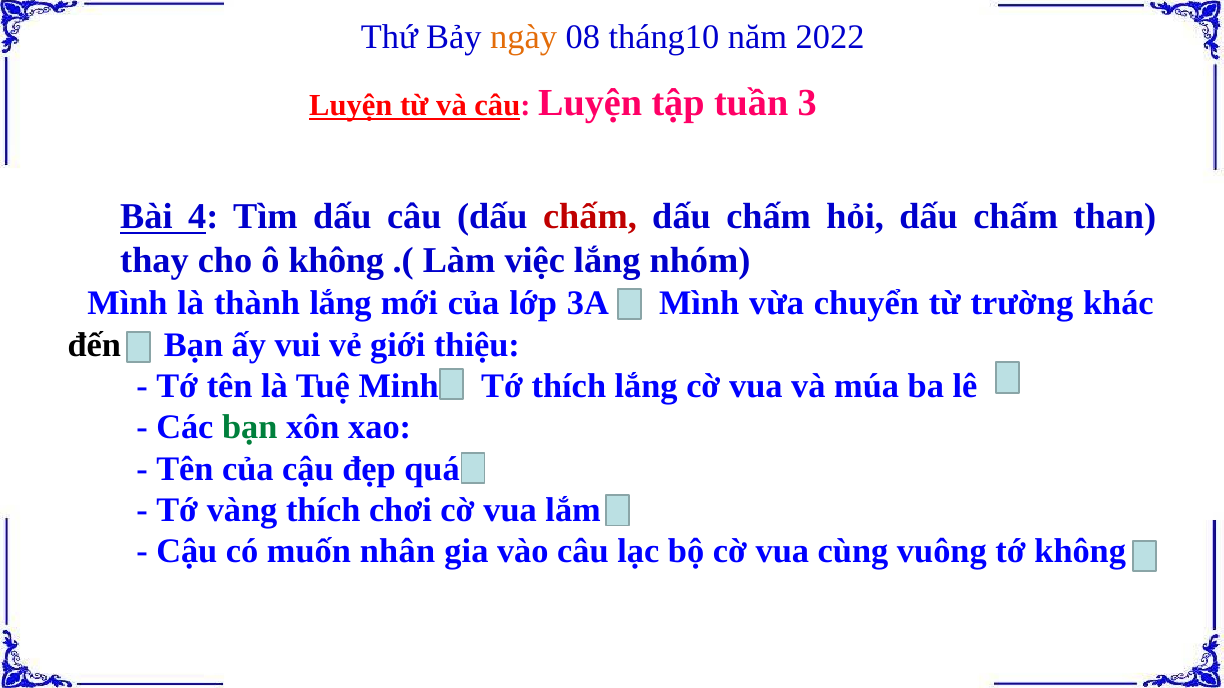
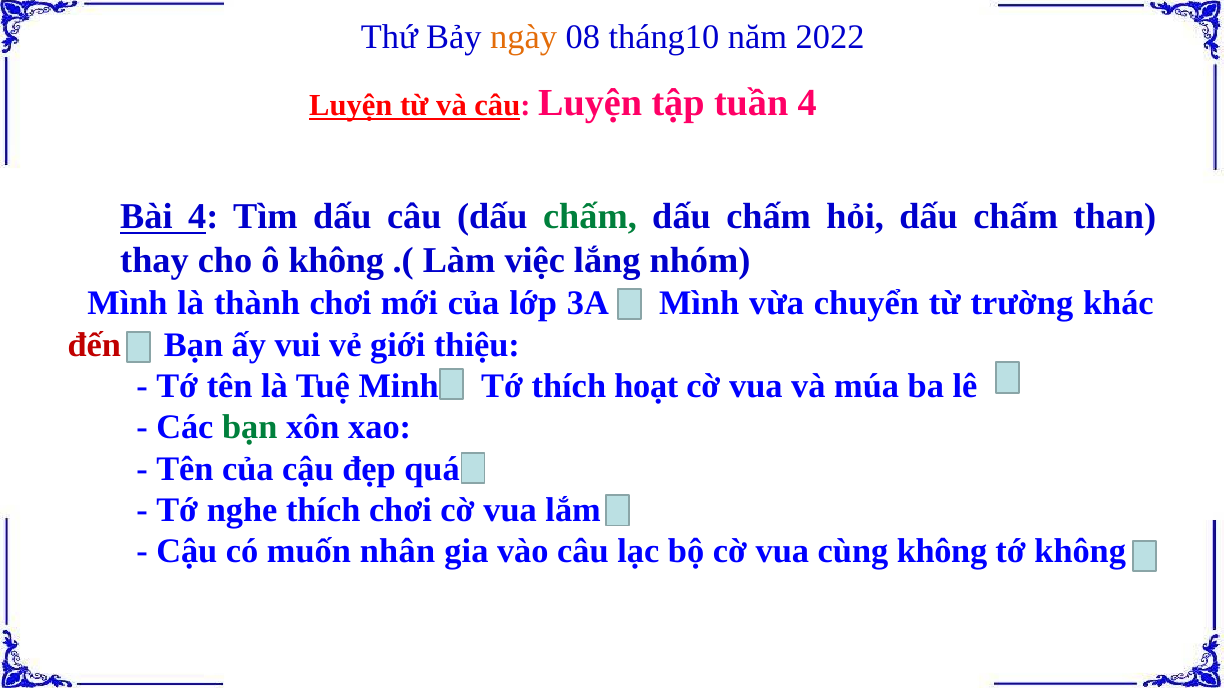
tuần 3: 3 -> 4
chấm at (590, 217) colour: red -> green
thành lắng: lắng -> chơi
đến colour: black -> red
thích lắng: lắng -> hoạt
vàng: vàng -> nghe
cùng vuông: vuông -> không
